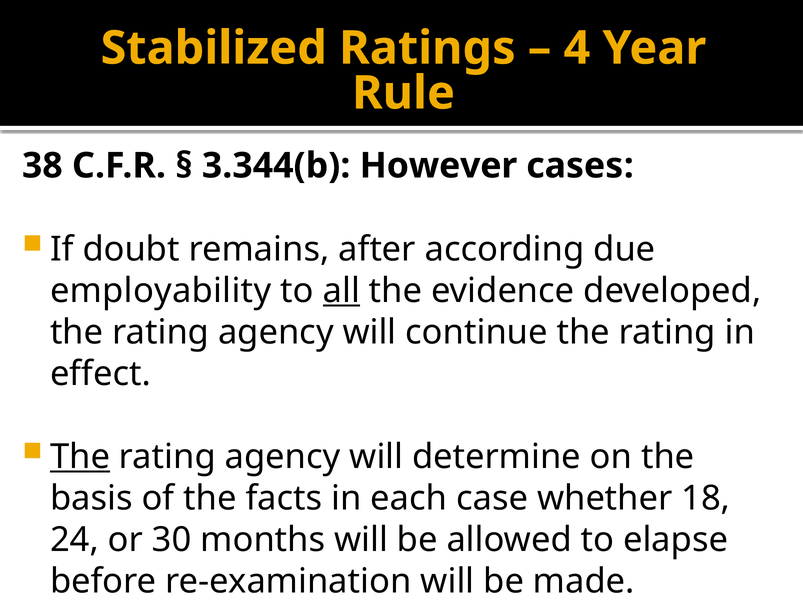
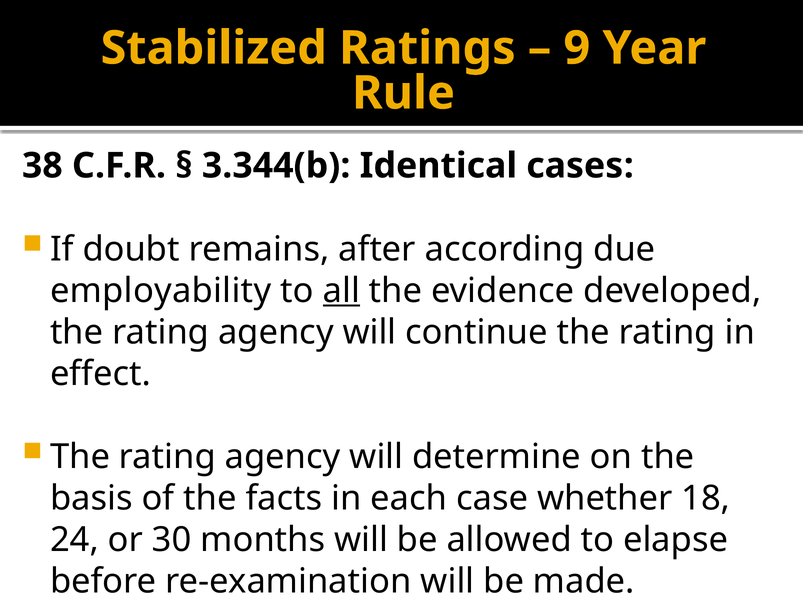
4: 4 -> 9
However: However -> Identical
The at (80, 457) underline: present -> none
